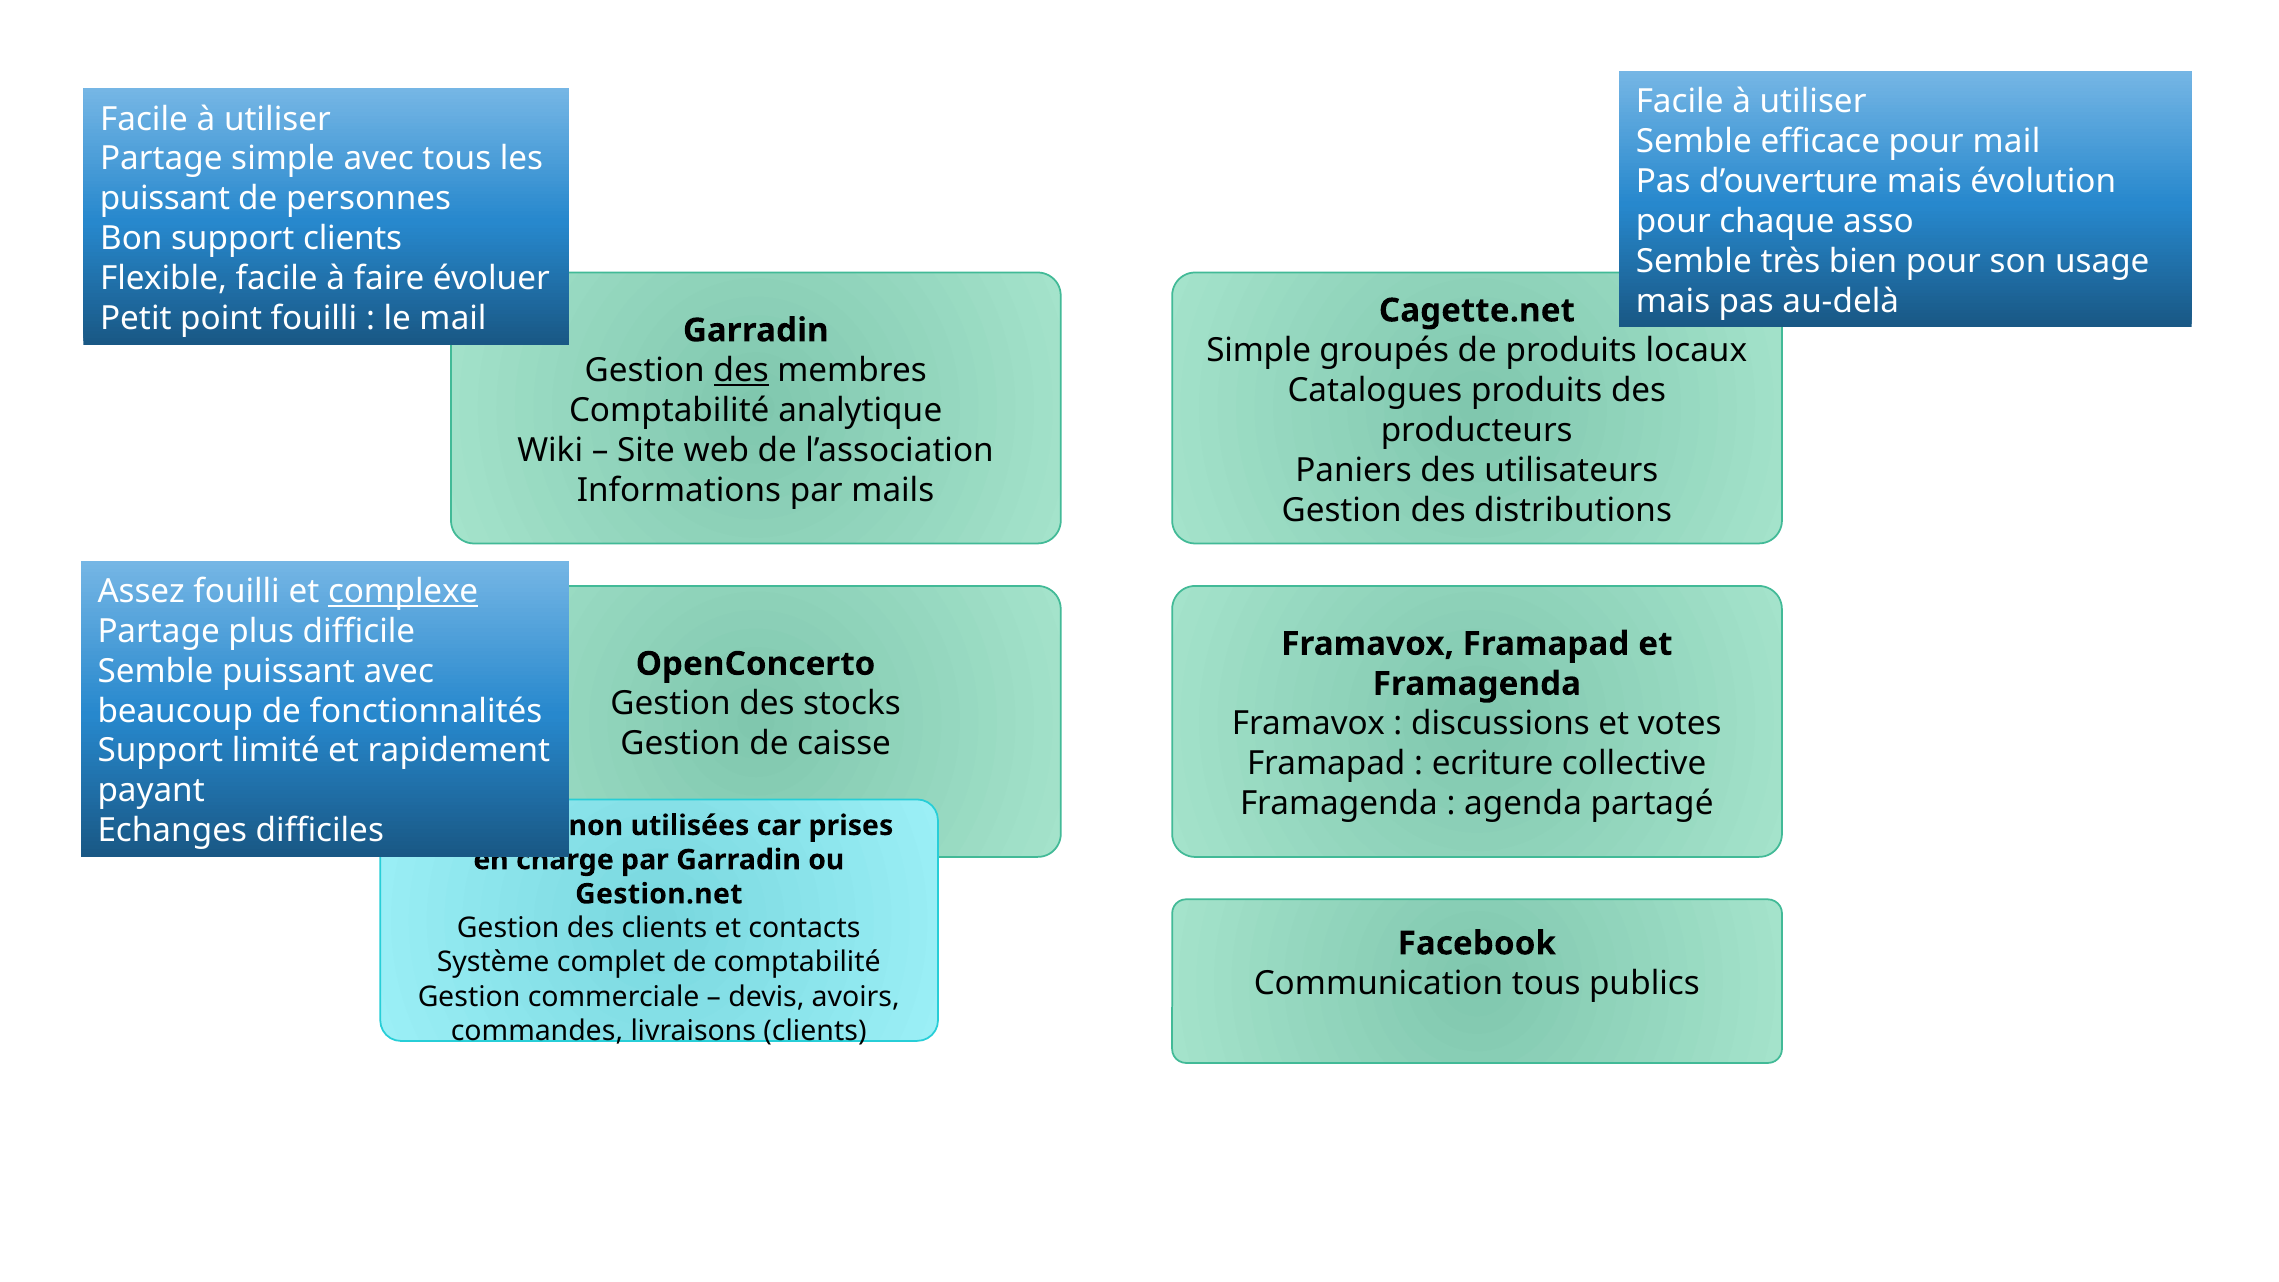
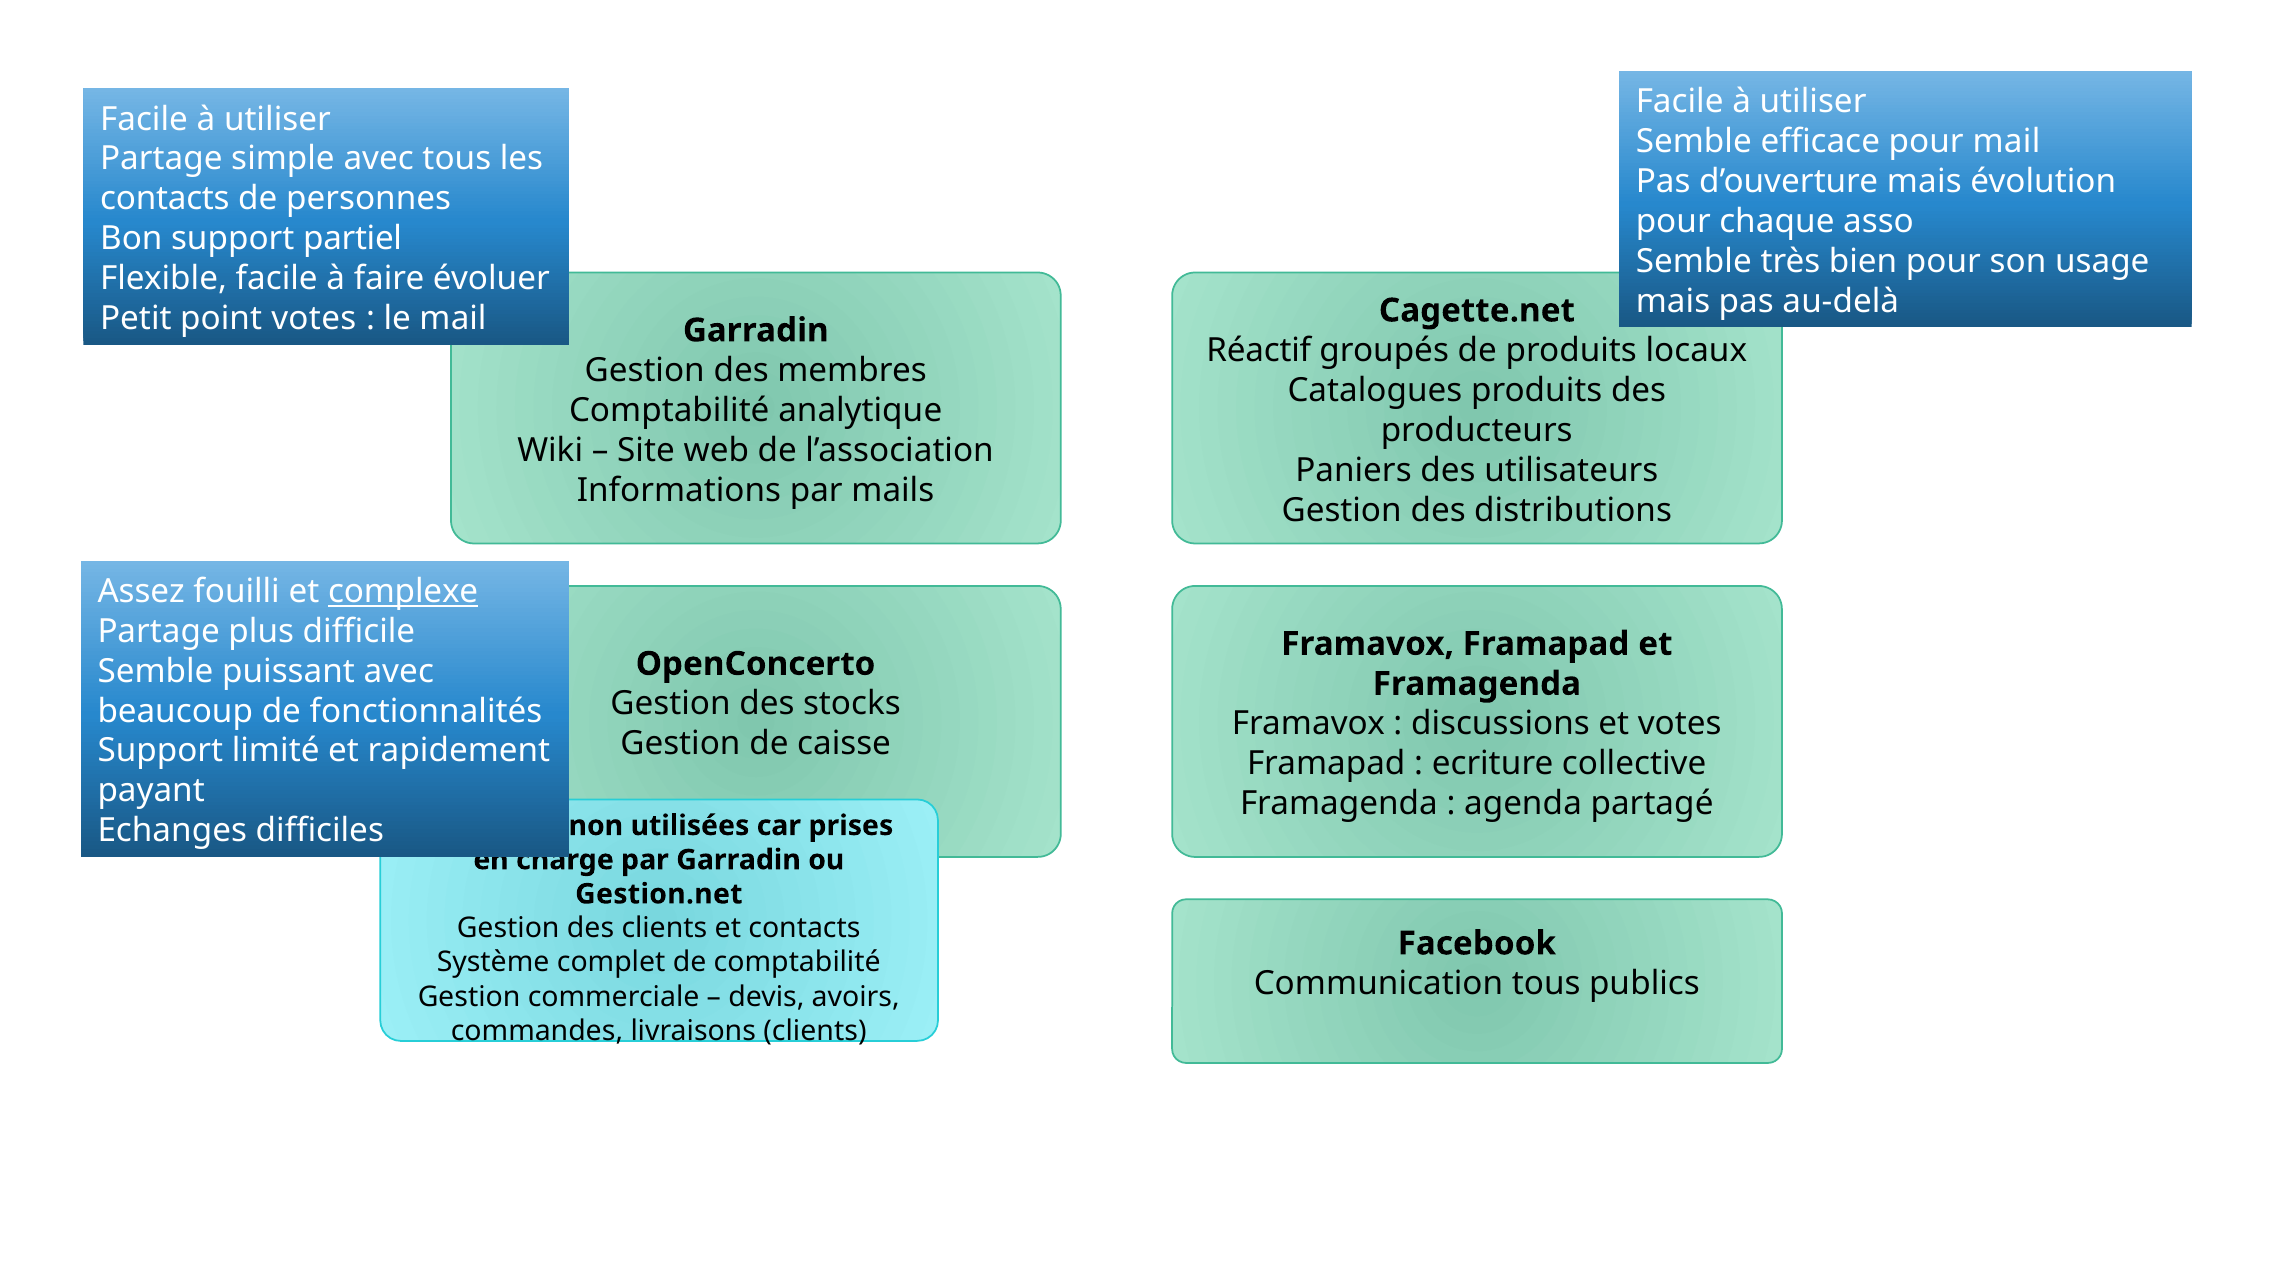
puissant at (165, 199): puissant -> contacts
support clients: clients -> partiel
point fouilli: fouilli -> votes
Simple at (1259, 350): Simple -> Réactif
des at (741, 370) underline: present -> none
